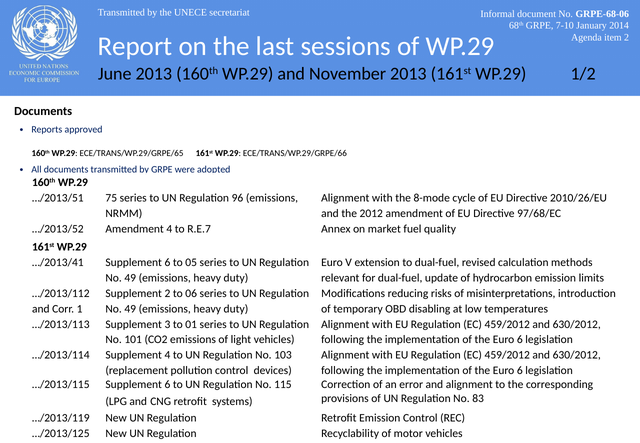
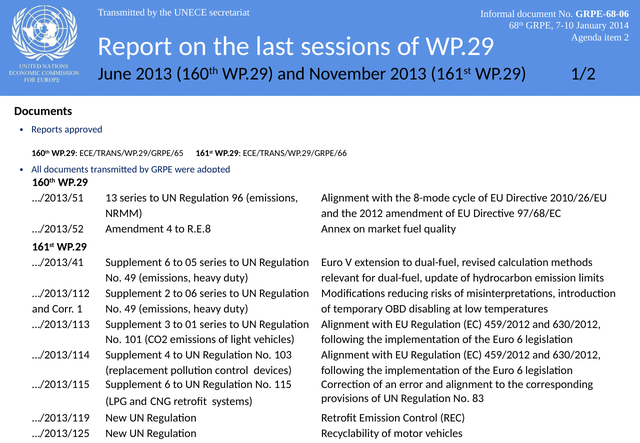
75: 75 -> 13
R.E.7: R.E.7 -> R.E.8
